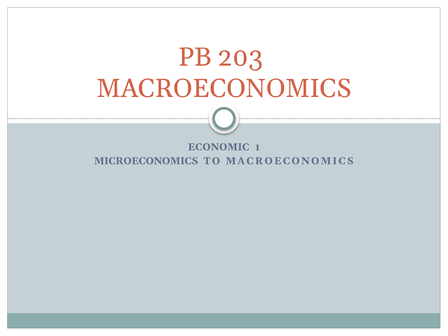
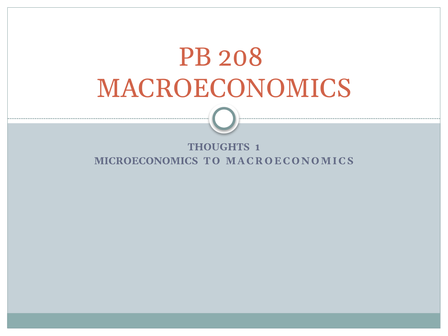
203: 203 -> 208
ECONOMIC: ECONOMIC -> THOUGHTS
